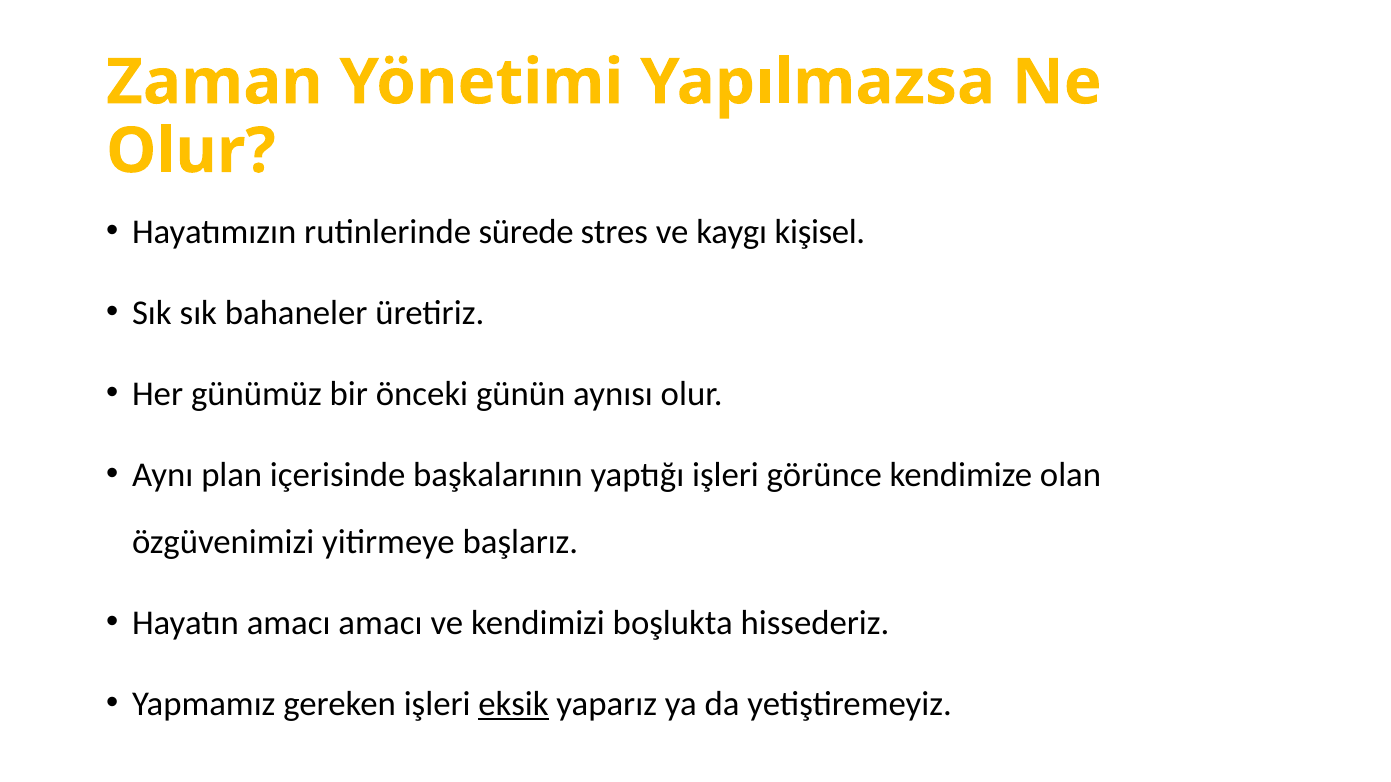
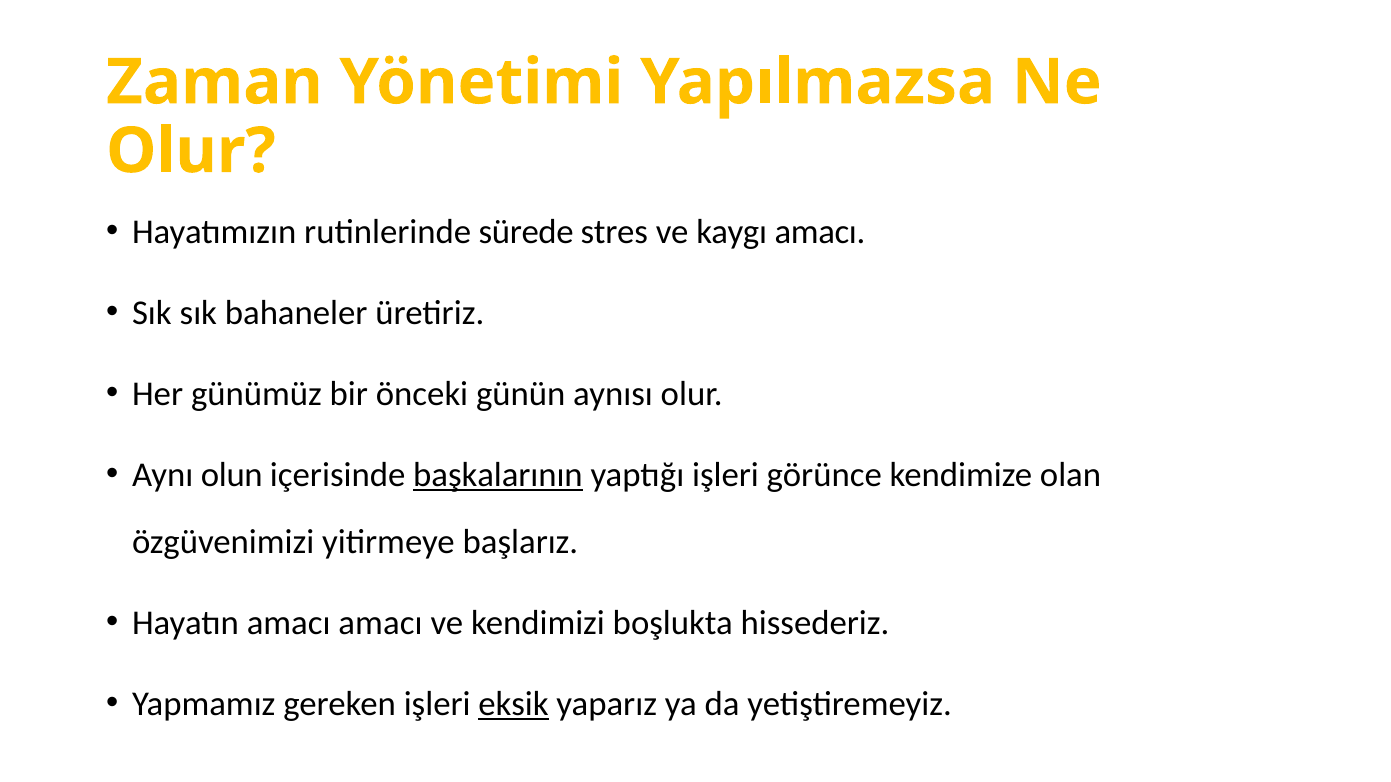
kaygı kişisel: kişisel -> amacı
plan: plan -> olun
başkalarının underline: none -> present
